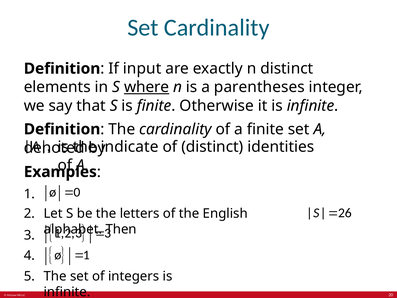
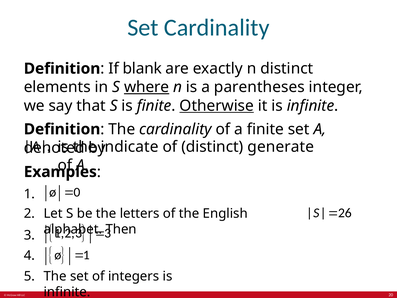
input: input -> blank
Otherwise underline: none -> present
identities: identities -> generate
